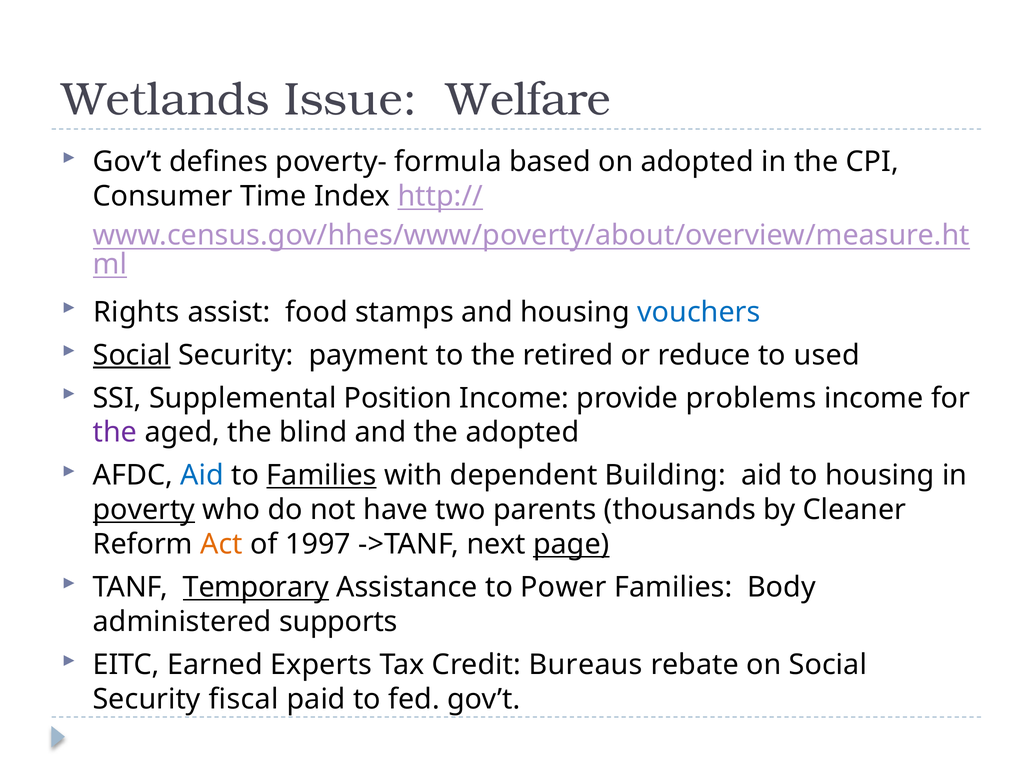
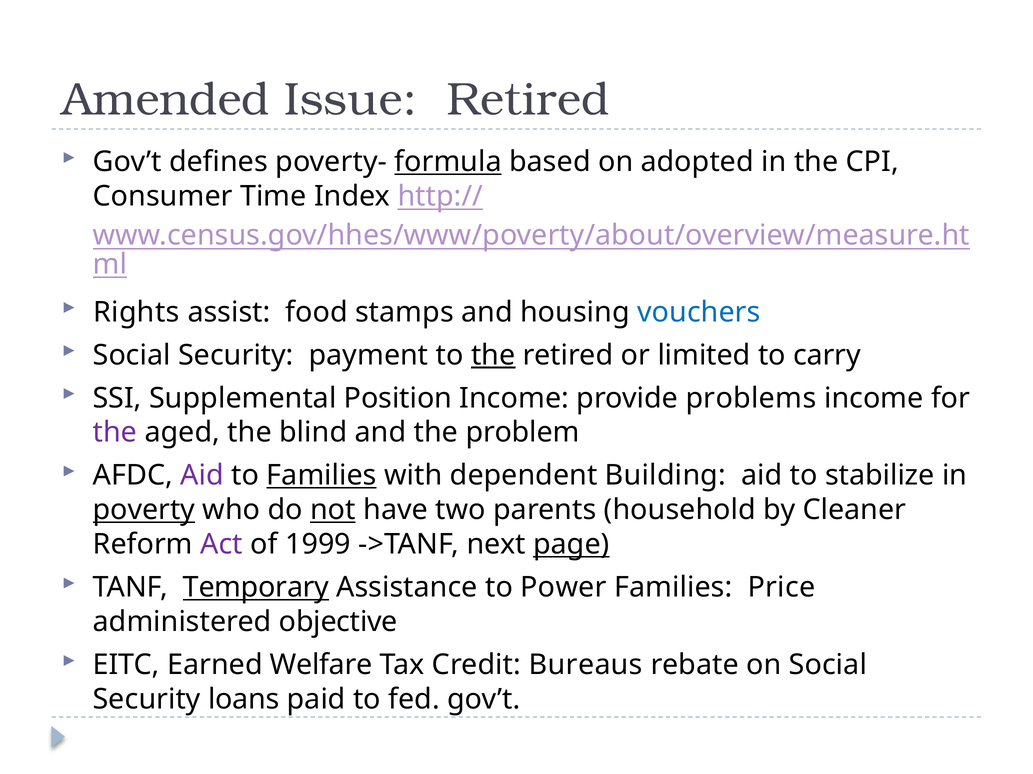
Wetlands: Wetlands -> Amended
Issue Welfare: Welfare -> Retired
formula underline: none -> present
Social at (132, 355) underline: present -> none
the at (493, 355) underline: none -> present
reduce: reduce -> limited
used: used -> carry
the adopted: adopted -> problem
Aid at (202, 476) colour: blue -> purple
to housing: housing -> stabilize
not underline: none -> present
thousands: thousands -> household
Act colour: orange -> purple
1997: 1997 -> 1999
Body: Body -> Price
supports: supports -> objective
Experts: Experts -> Welfare
fiscal: fiscal -> loans
